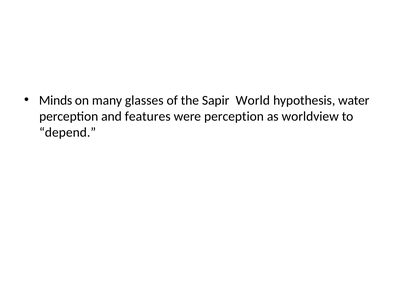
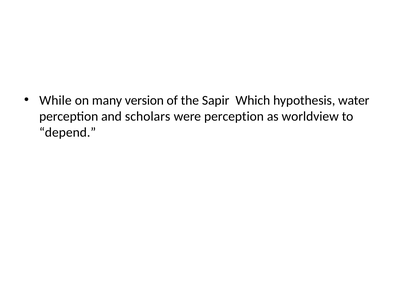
Minds: Minds -> While
glasses: glasses -> version
World: World -> Which
features: features -> scholars
